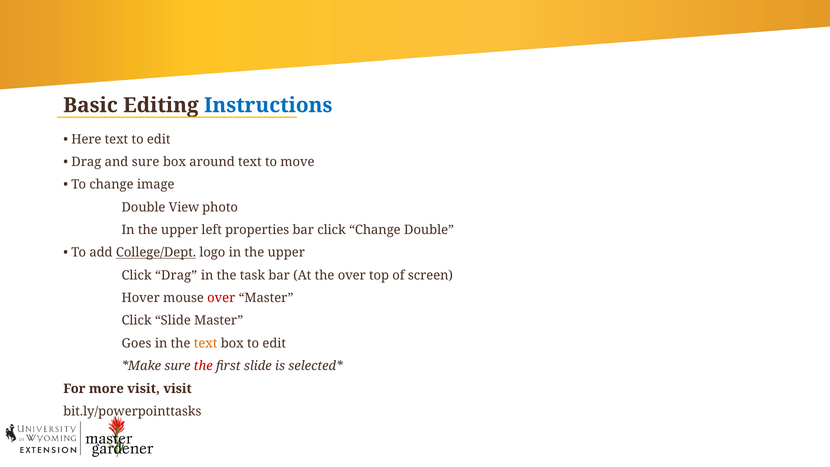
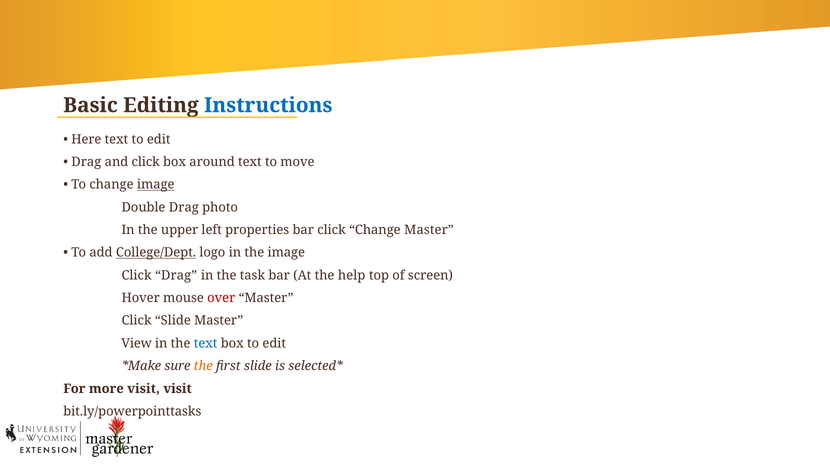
and sure: sure -> click
image at (156, 185) underline: none -> present
Double View: View -> Drag
Change Double: Double -> Master
logo in the upper: upper -> image
the over: over -> help
Goes: Goes -> View
text at (206, 343) colour: orange -> blue
the at (203, 366) colour: red -> orange
